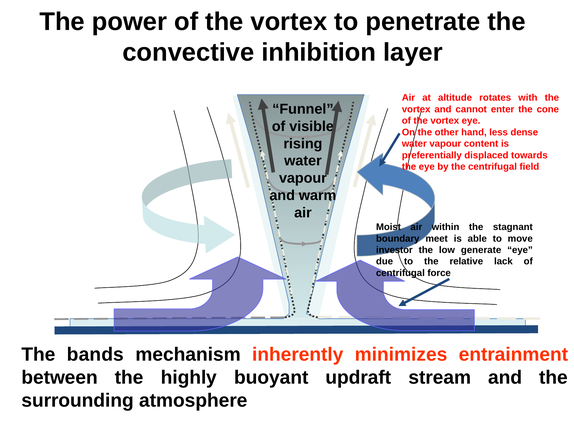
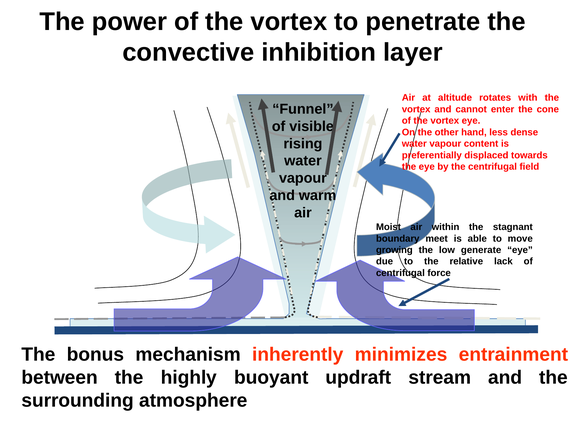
investor: investor -> growing
bands: bands -> bonus
